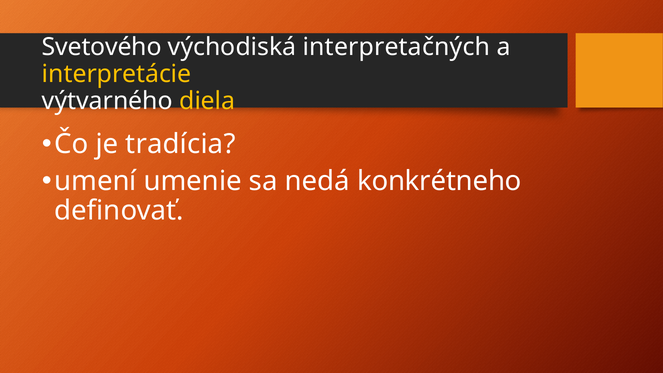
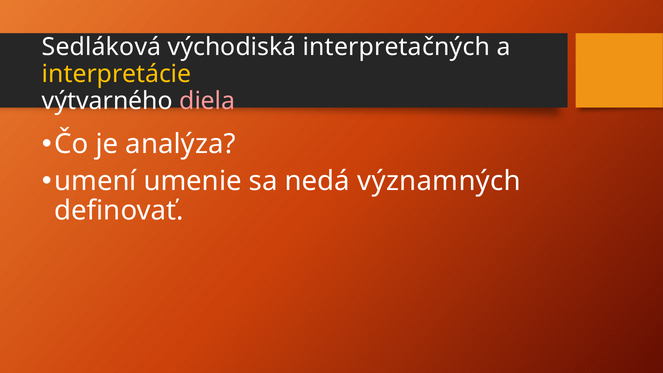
Svetového: Svetového -> Sedláková
diela colour: yellow -> pink
tradícia: tradícia -> analýza
konkrétneho: konkrétneho -> významných
